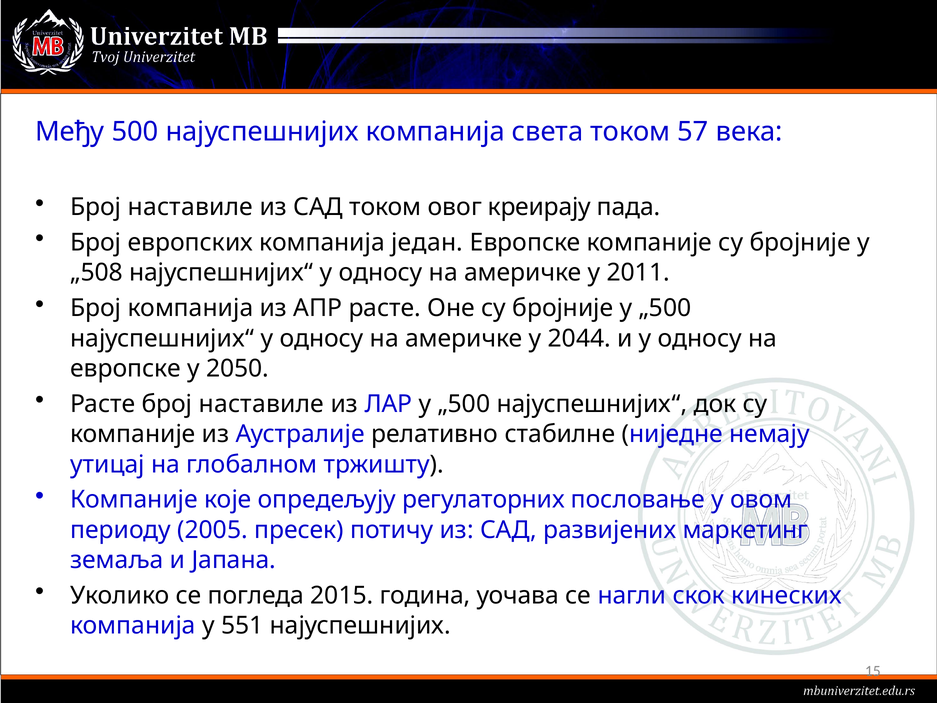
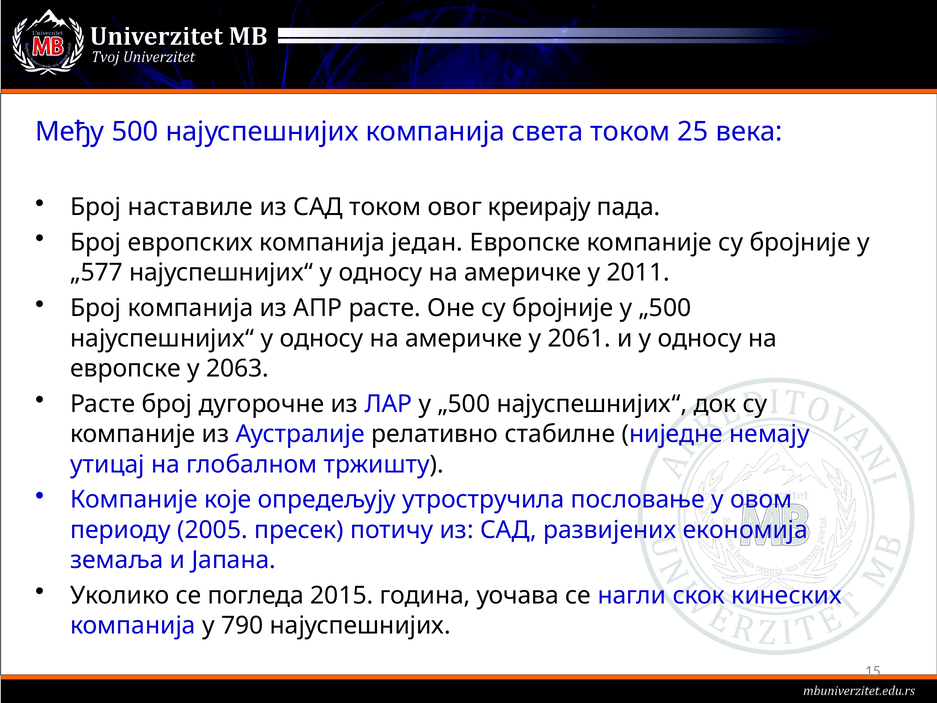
57: 57 -> 25
„508: „508 -> „577
2044: 2044 -> 2061
2050: 2050 -> 2063
Расте број наставиле: наставиле -> дугорочне
регулаторних: регулаторних -> утростручила
маркетинг: маркетинг -> економија
551: 551 -> 790
